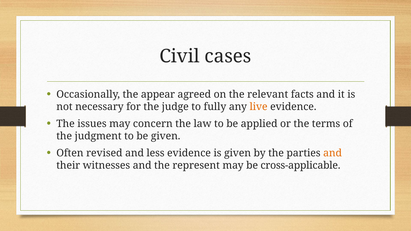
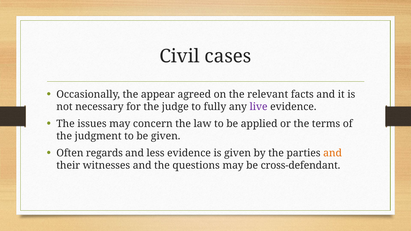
live colour: orange -> purple
revised: revised -> regards
represent: represent -> questions
cross-applicable: cross-applicable -> cross-defendant
